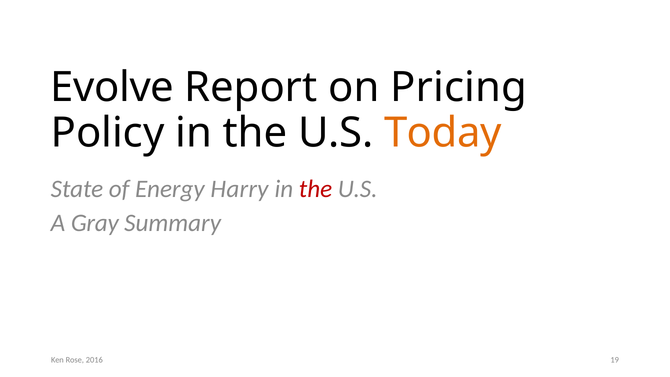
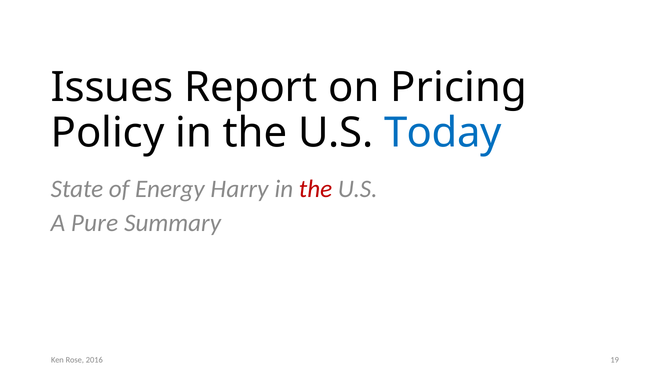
Evolve: Evolve -> Issues
Today colour: orange -> blue
Gray: Gray -> Pure
